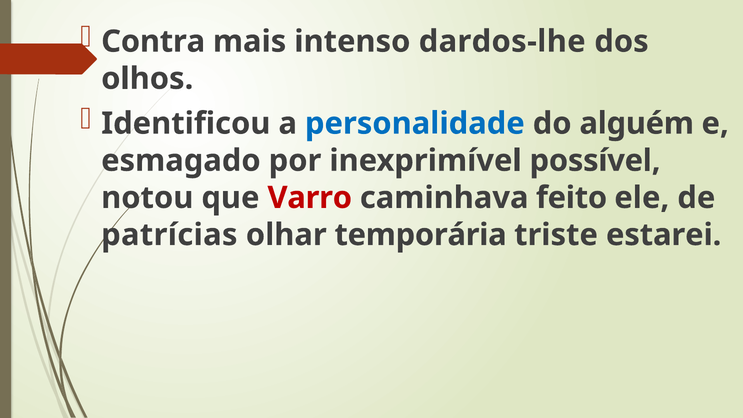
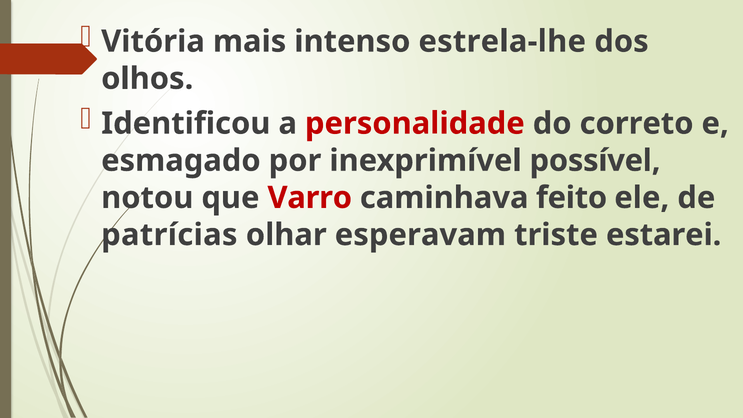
Contra: Contra -> Vitória
dardos-lhe: dardos-lhe -> estrela-lhe
personalidade colour: blue -> red
alguém: alguém -> correto
temporária: temporária -> esperavam
